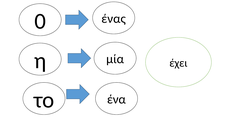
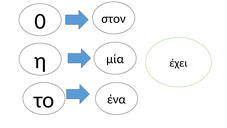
ένας: ένας -> στον
